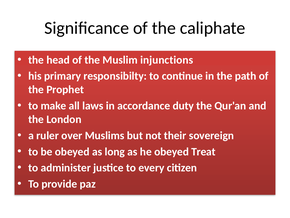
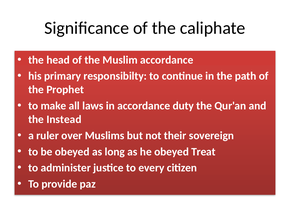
Muslim injunctions: injunctions -> accordance
London: London -> Instead
